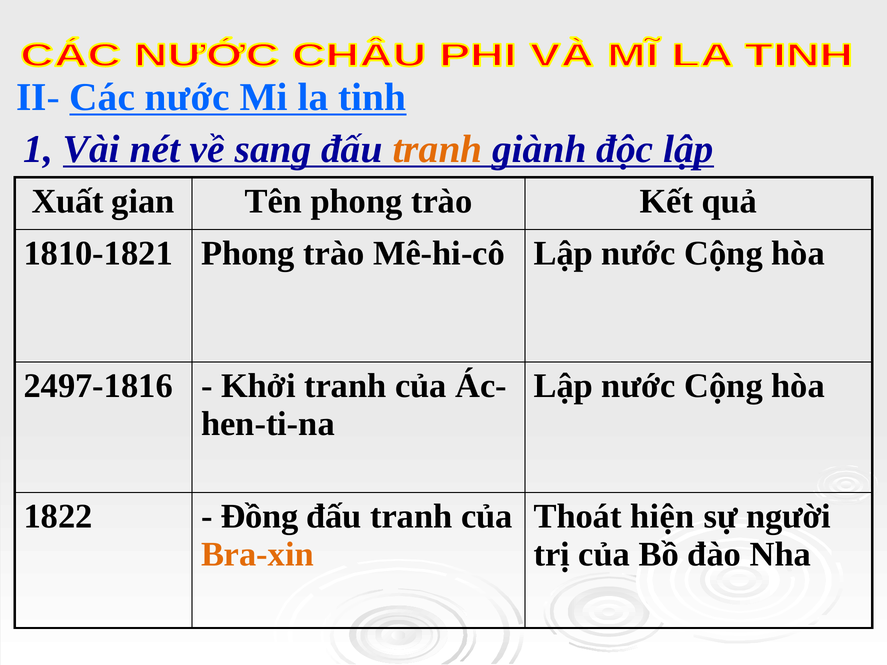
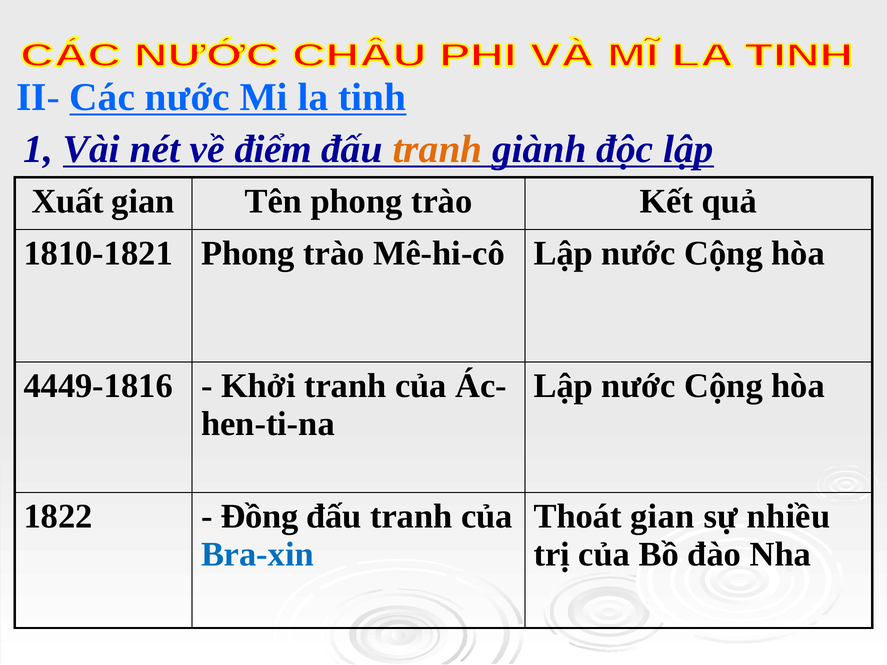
sang: sang -> điểm
2497-1816: 2497-1816 -> 4449-1816
Thoát hiện: hiện -> gian
người: người -> nhiều
Bra-xin colour: orange -> blue
